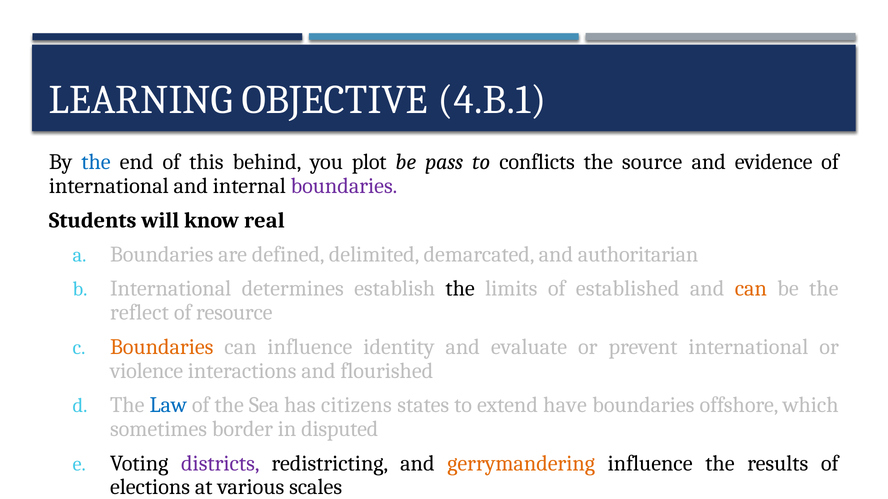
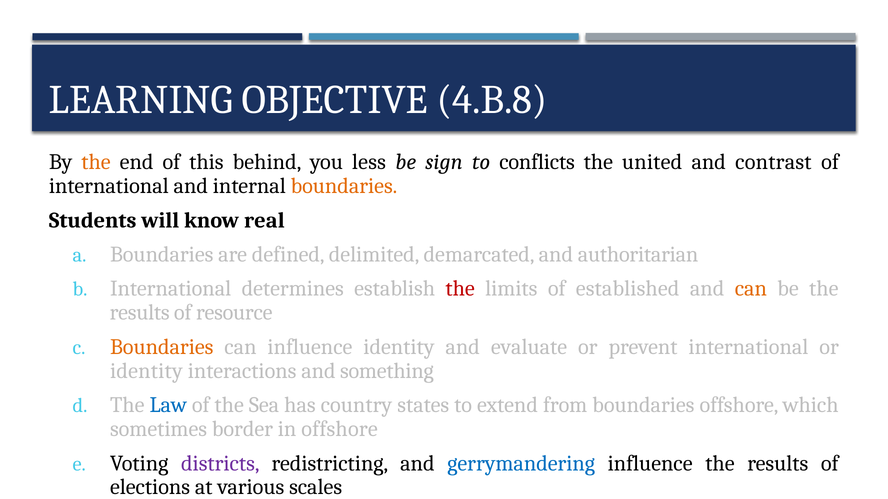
4.B.1: 4.B.1 -> 4.B.8
the at (96, 162) colour: blue -> orange
plot: plot -> less
pass: pass -> sign
source: source -> united
evidence: evidence -> contrast
boundaries at (344, 186) colour: purple -> orange
the at (460, 289) colour: black -> red
reflect at (139, 313): reflect -> results
violence at (147, 371): violence -> identity
flourished: flourished -> something
citizens: citizens -> country
have: have -> from
in disputed: disputed -> offshore
gerrymandering colour: orange -> blue
